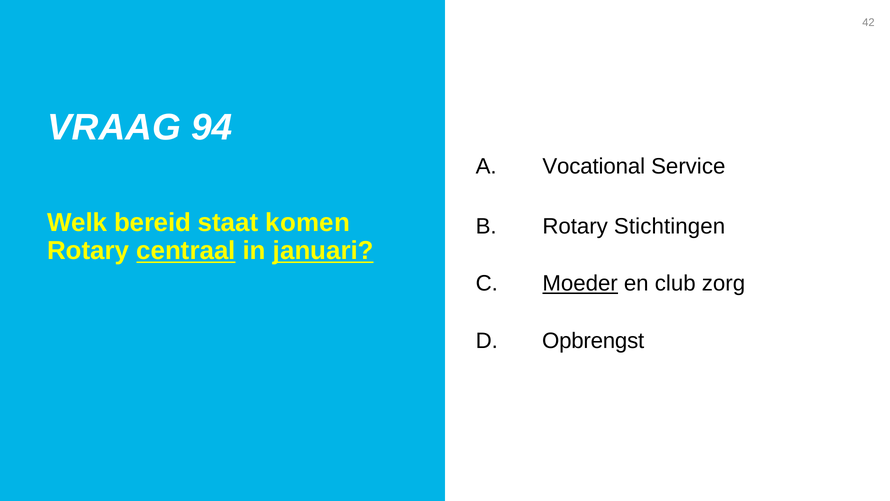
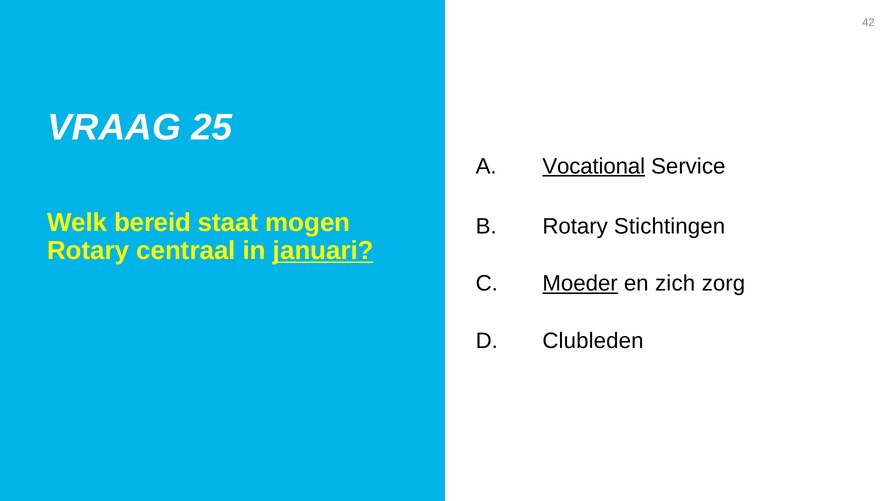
94: 94 -> 25
Vocational underline: none -> present
komen: komen -> mogen
centraal underline: present -> none
club: club -> zich
Opbrengst: Opbrengst -> Clubleden
